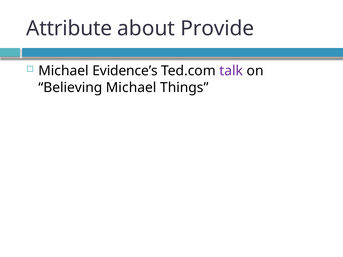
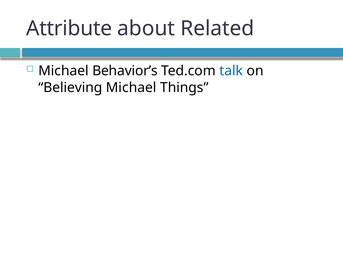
Provide: Provide -> Related
Evidence’s: Evidence’s -> Behavior’s
talk colour: purple -> blue
